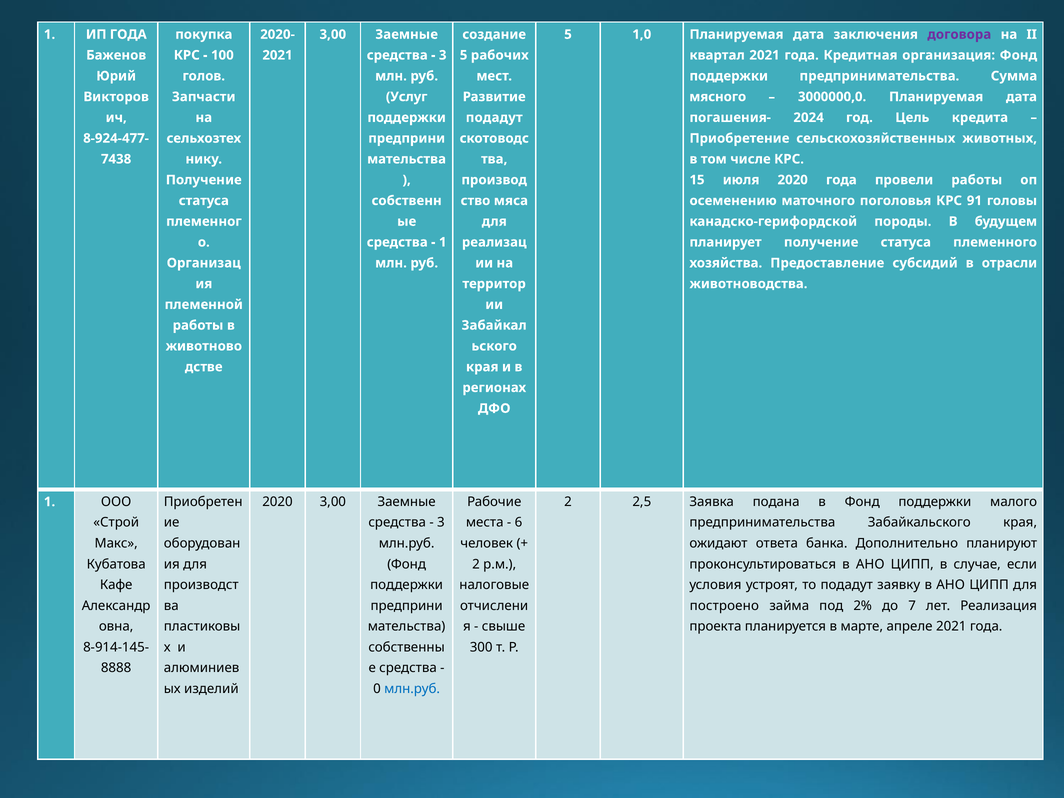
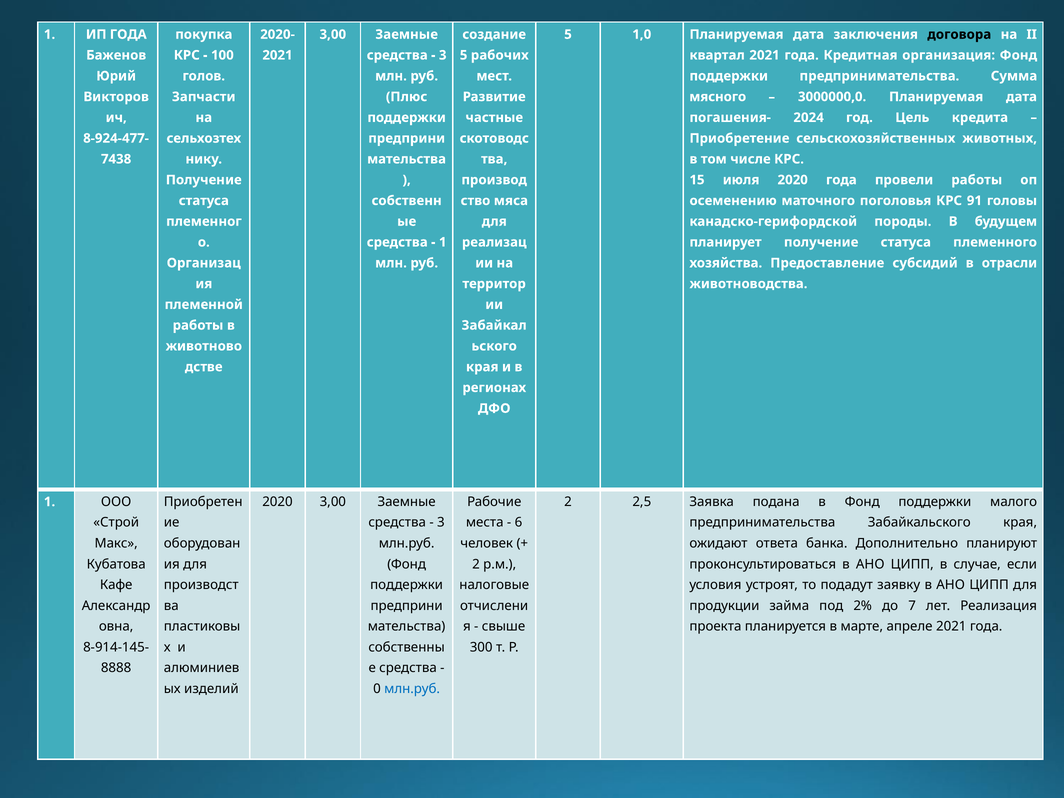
договора colour: purple -> black
Услуг: Услуг -> Плюс
подадут at (494, 118): подадут -> частные
построено: построено -> продукции
